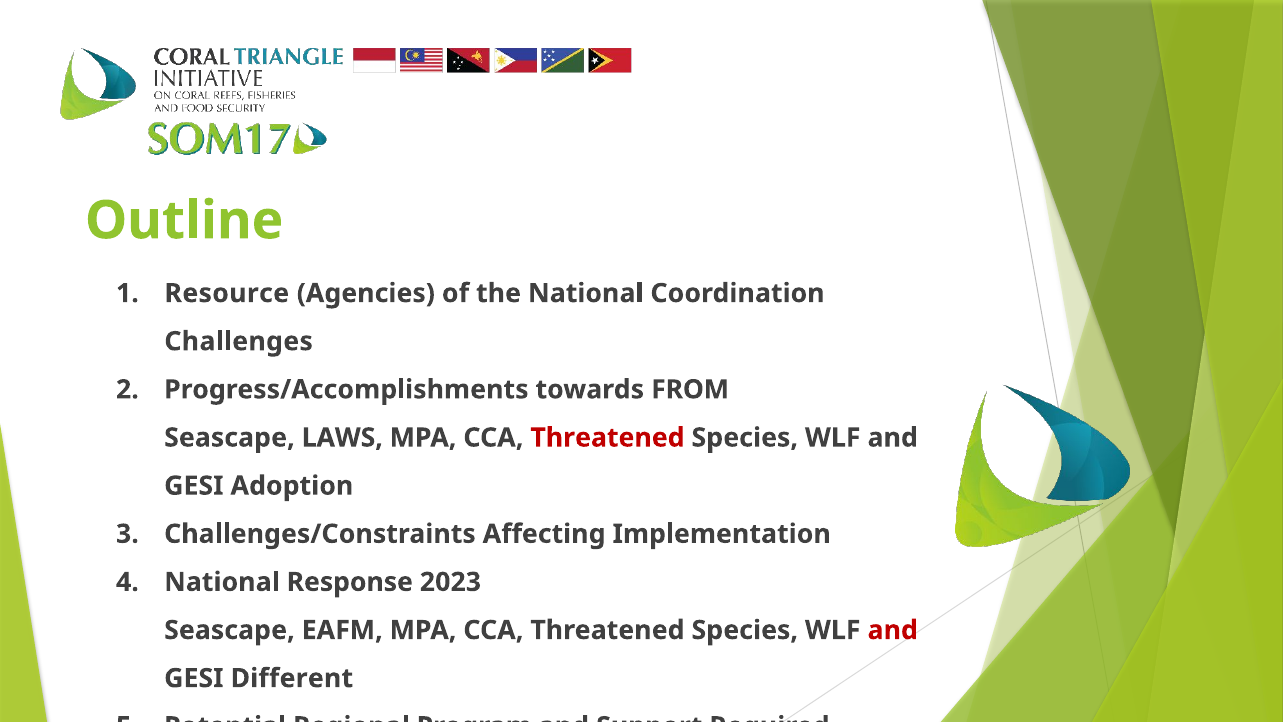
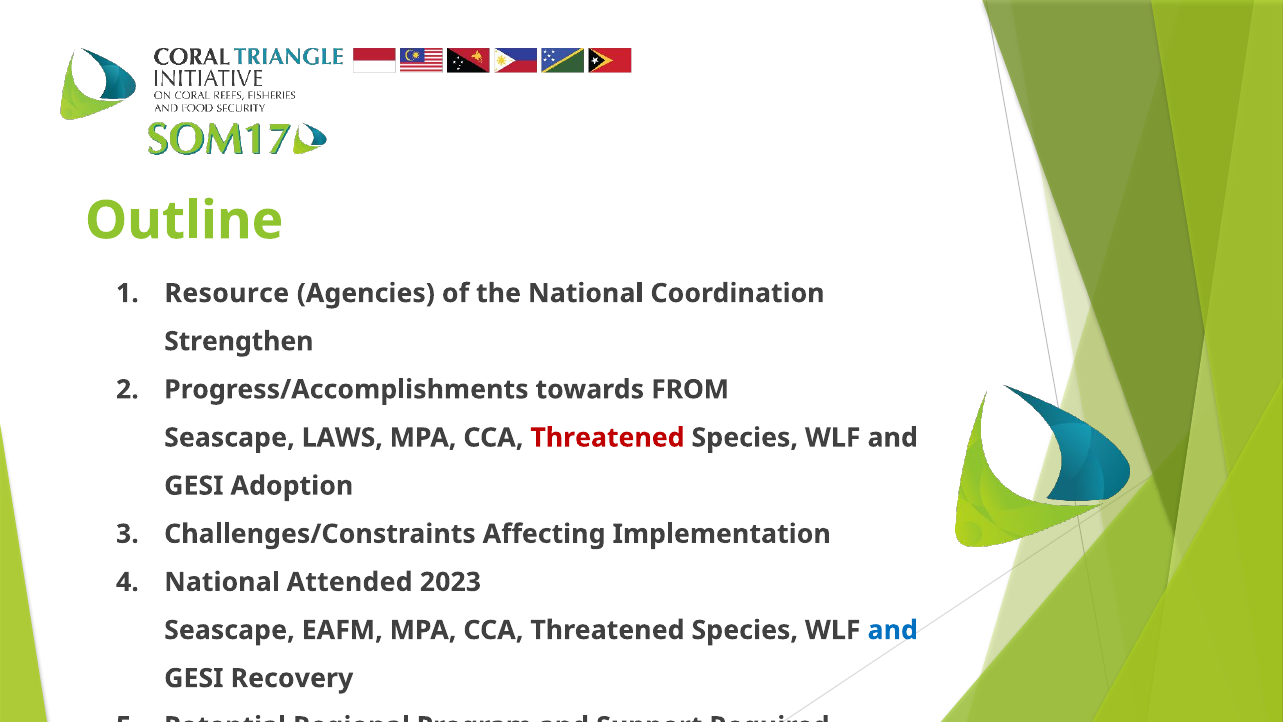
Challenges: Challenges -> Strengthen
Response: Response -> Attended
and at (893, 630) colour: red -> blue
Different: Different -> Recovery
